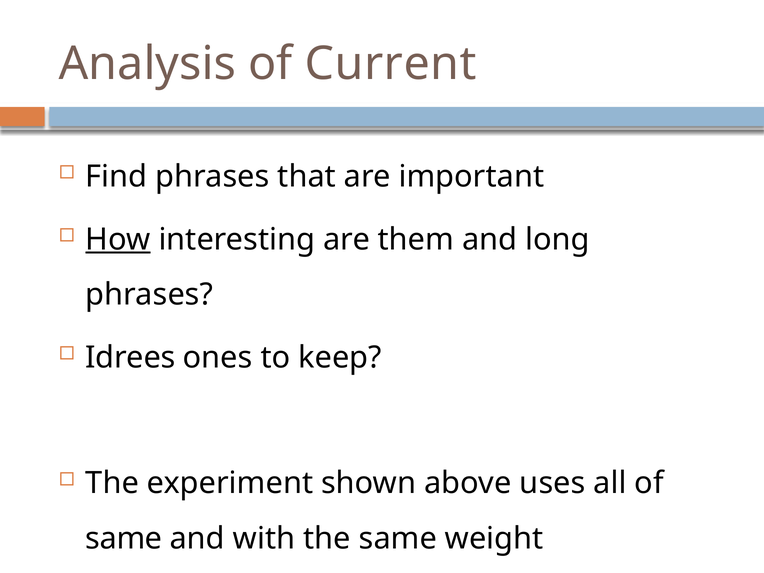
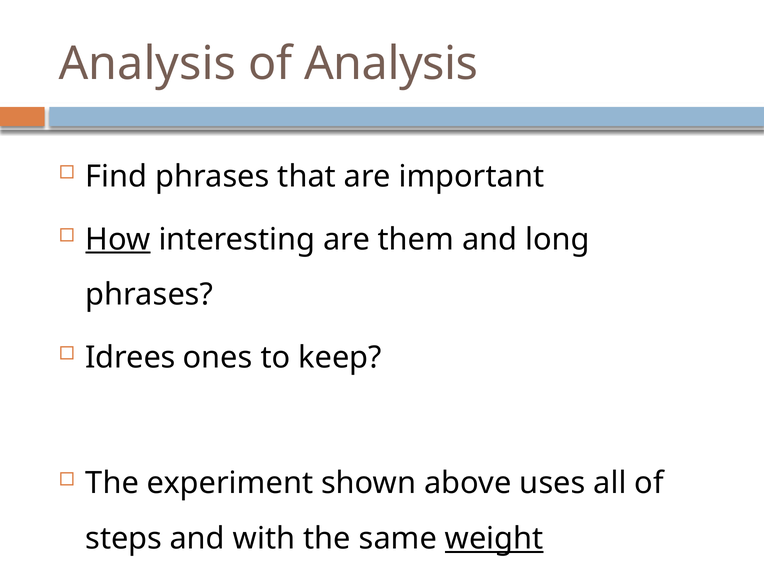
of Current: Current -> Analysis
same at (124, 539): same -> steps
weight underline: none -> present
